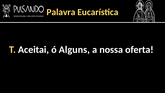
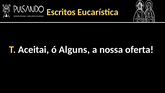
Palavra: Palavra -> Escritos
